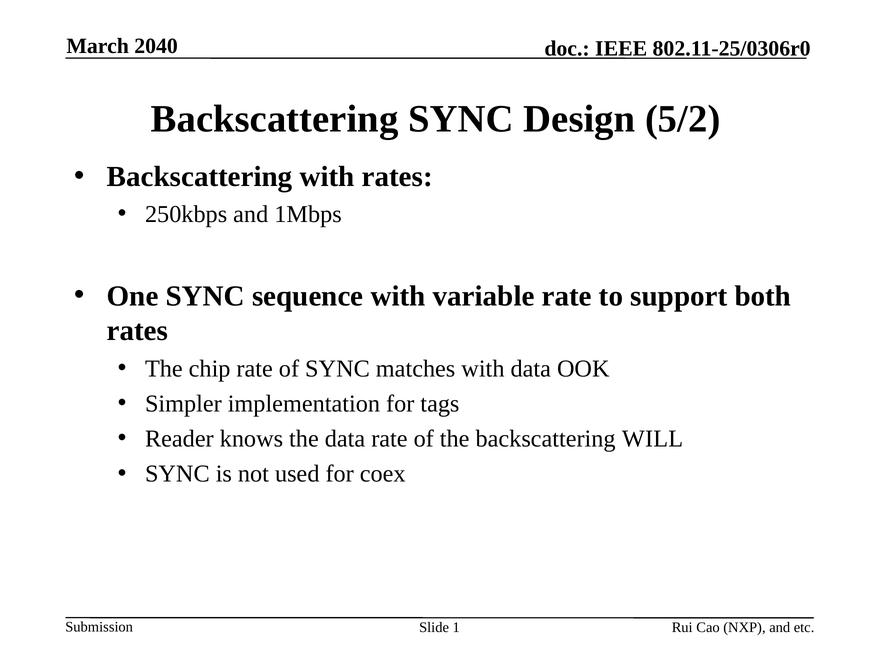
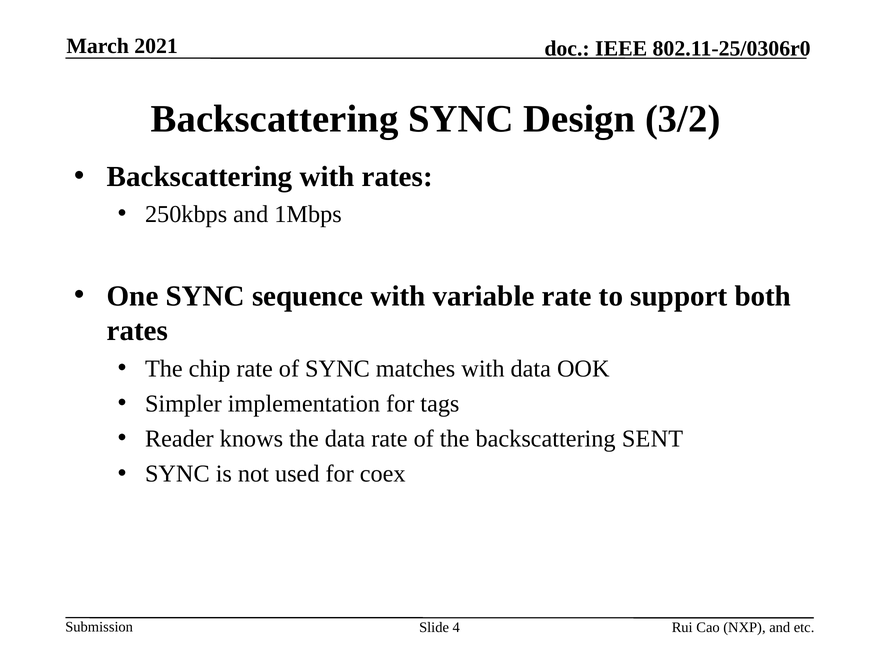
2040: 2040 -> 2021
5/2: 5/2 -> 3/2
WILL: WILL -> SENT
1: 1 -> 4
